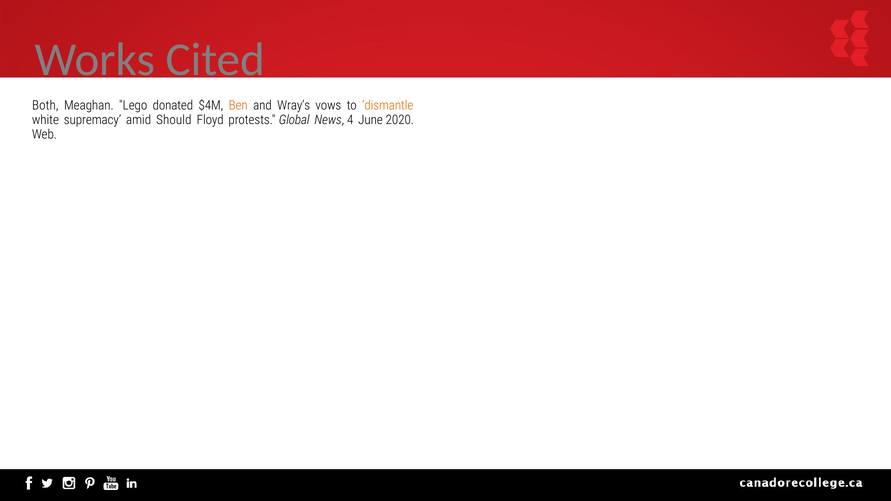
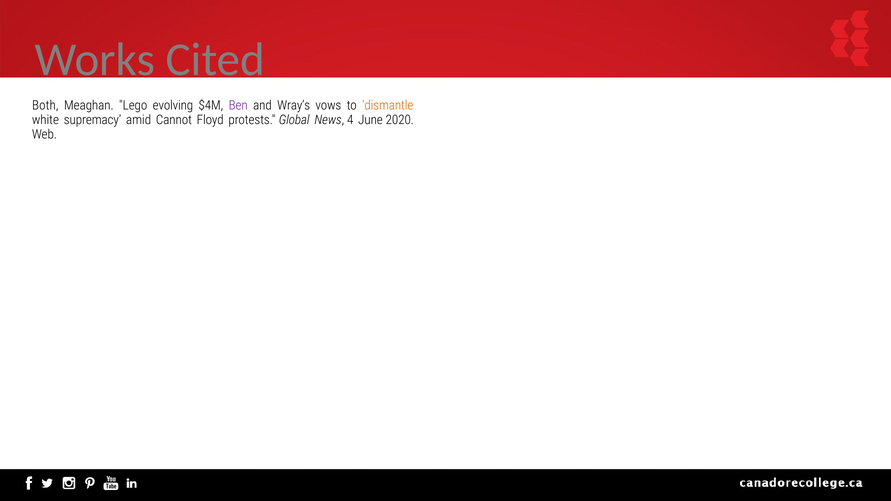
donated: donated -> evolving
Ben colour: orange -> purple
Should: Should -> Cannot
